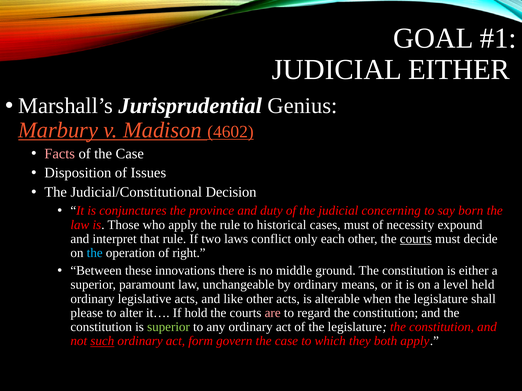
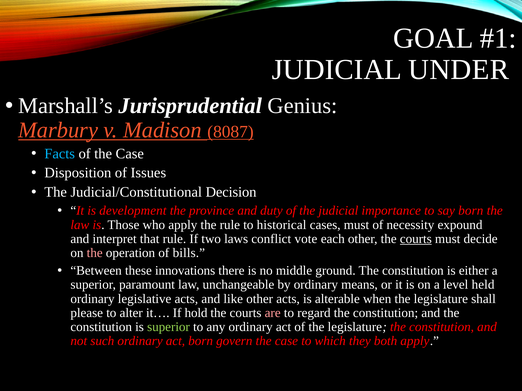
JUDICIAL EITHER: EITHER -> UNDER
4602: 4602 -> 8087
Facts colour: pink -> light blue
conjunctures: conjunctures -> development
concerning: concerning -> importance
only: only -> vote
the at (95, 253) colour: light blue -> pink
right: right -> bills
such underline: present -> none
act form: form -> born
